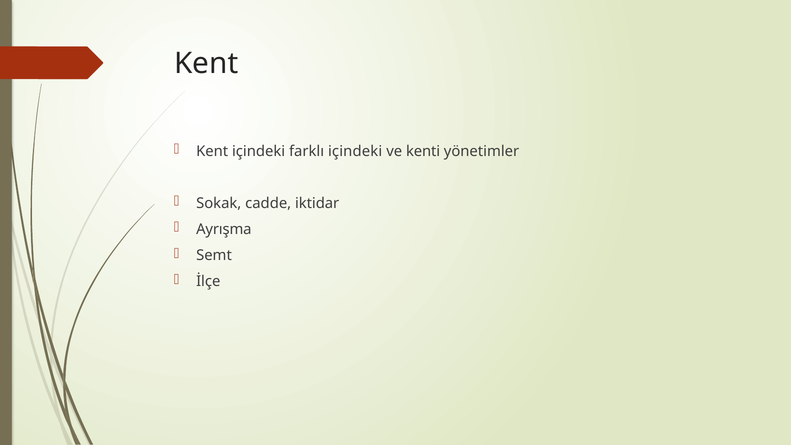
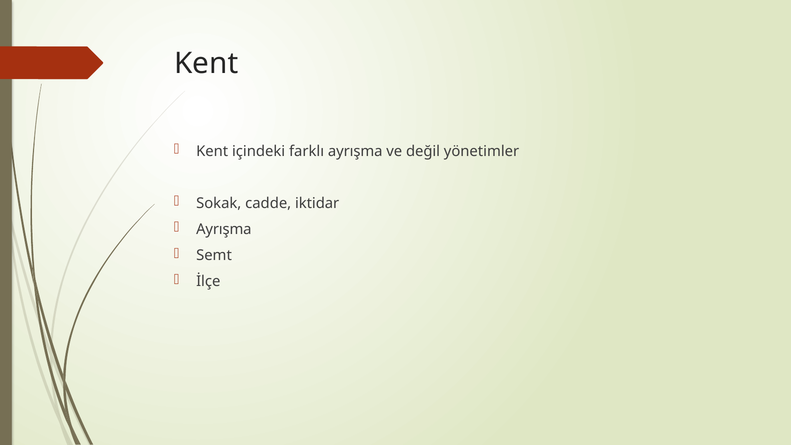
farklı içindeki: içindeki -> ayrışma
kenti: kenti -> değil
